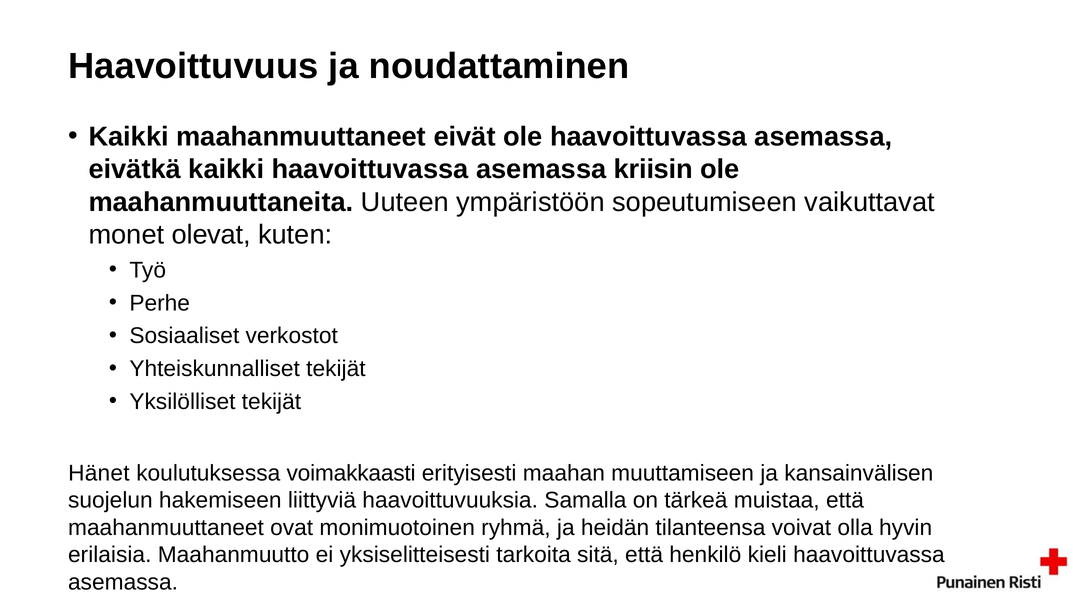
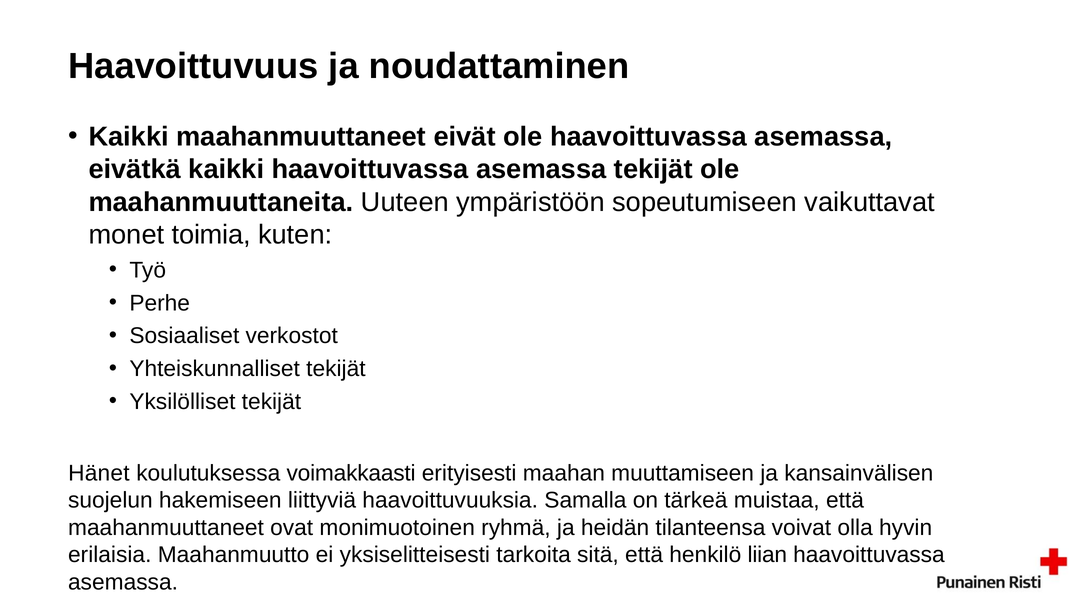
asemassa kriisin: kriisin -> tekijät
olevat: olevat -> toimia
kieli: kieli -> liian
